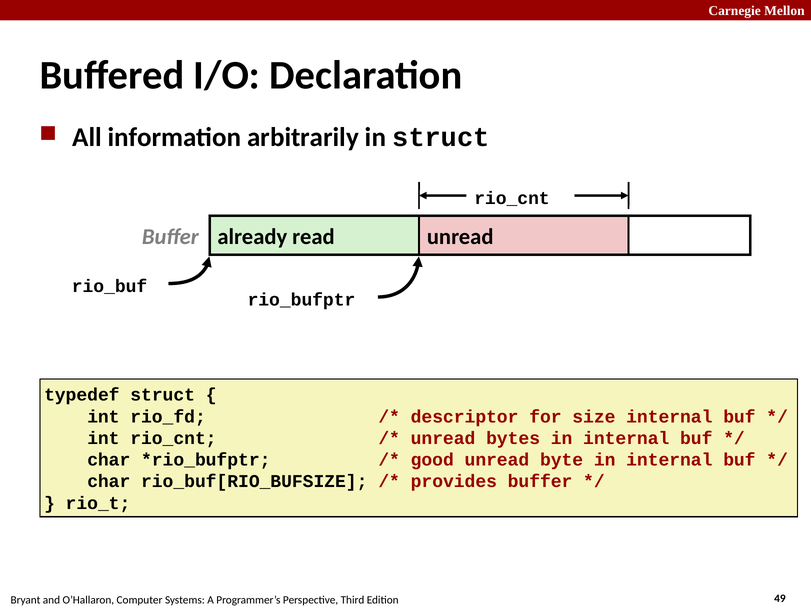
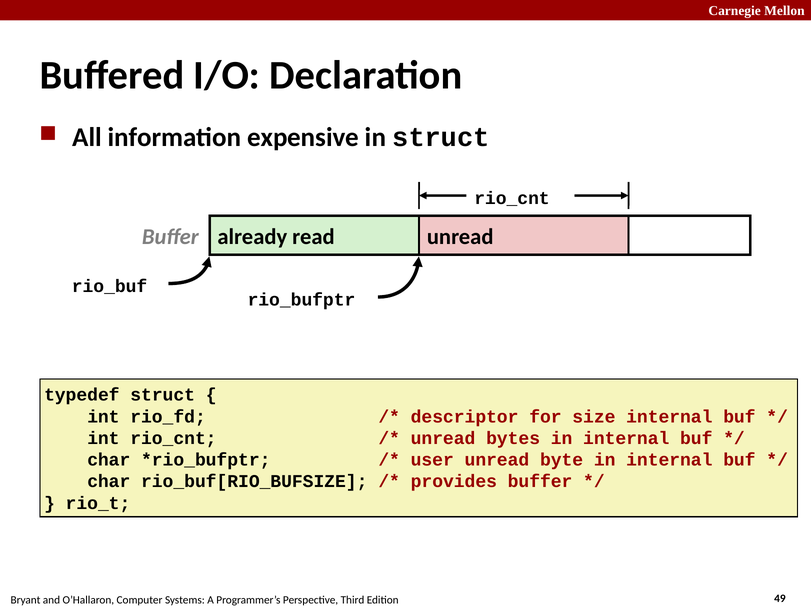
arbitrarily: arbitrarily -> expensive
good: good -> user
